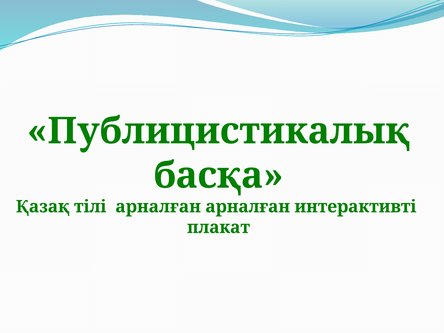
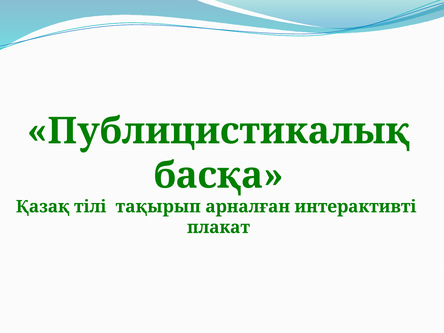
тілі арналған: арналған -> тақырып
